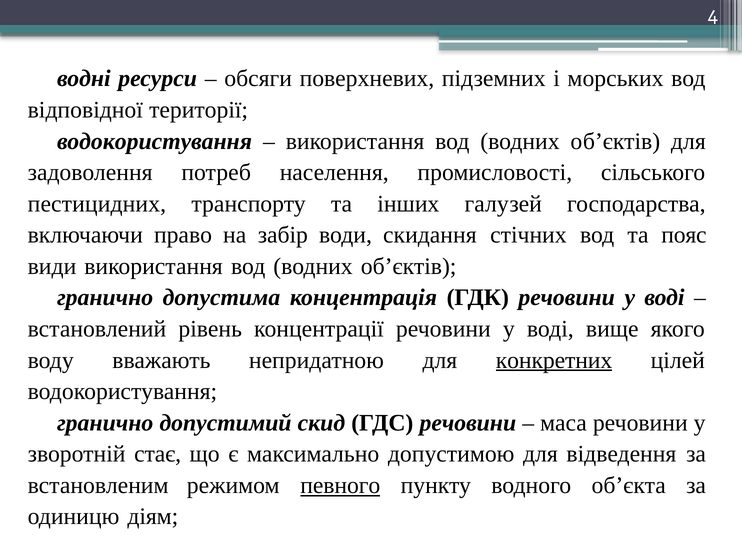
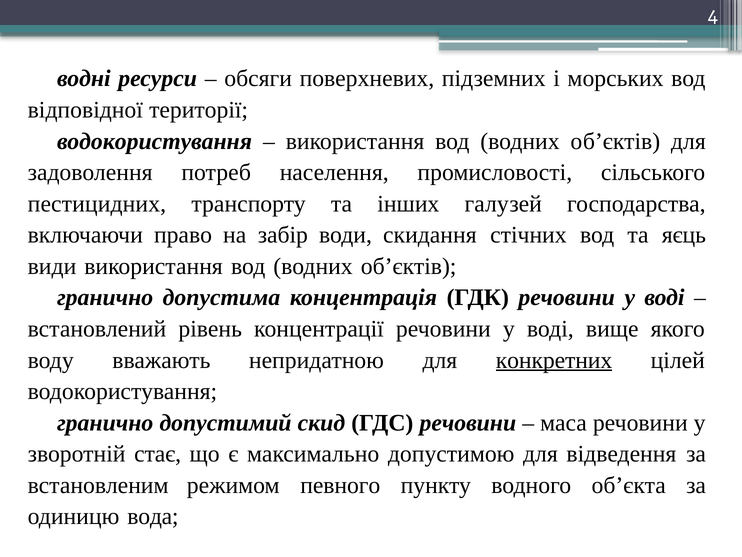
пояс: пояс -> яєць
певного underline: present -> none
діям: діям -> вода
